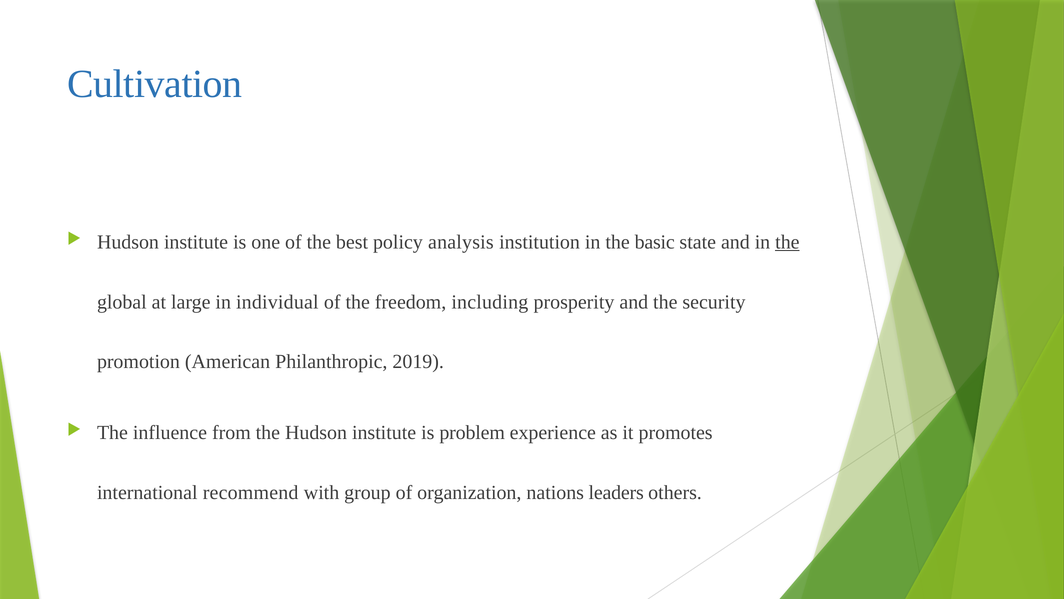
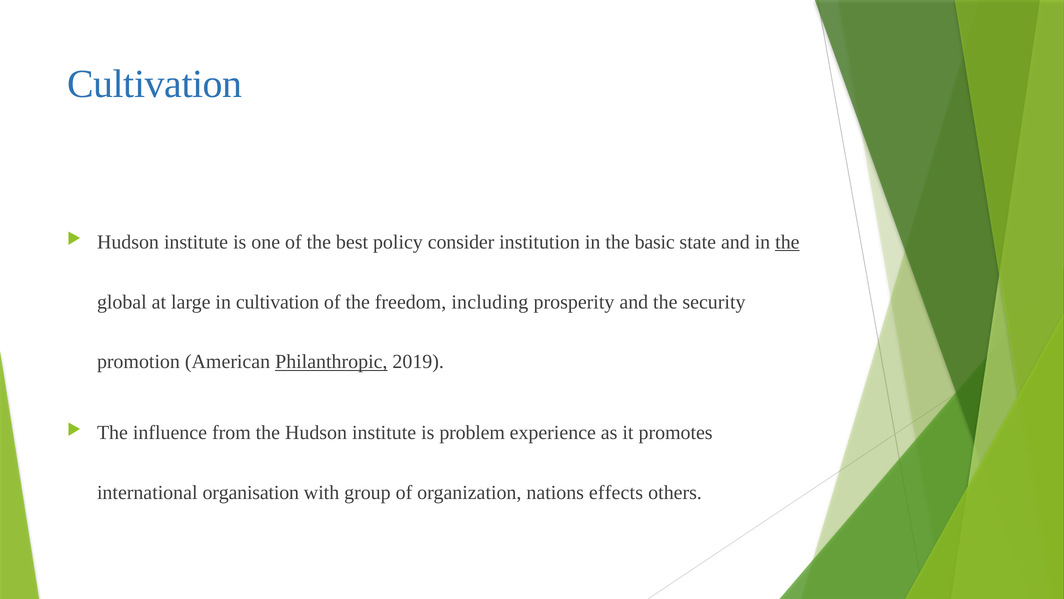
analysis: analysis -> consider
in individual: individual -> cultivation
Philanthropic underline: none -> present
recommend: recommend -> organisation
leaders: leaders -> effects
